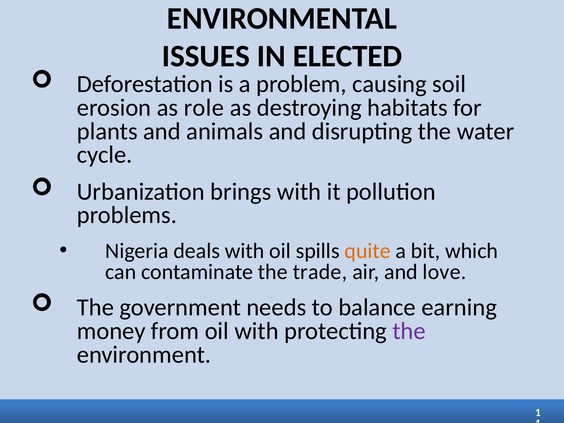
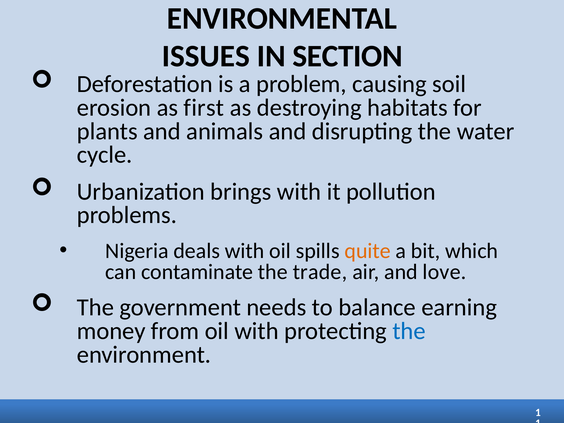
ELECTED: ELECTED -> SECTION
role: role -> first
the at (409, 331) colour: purple -> blue
